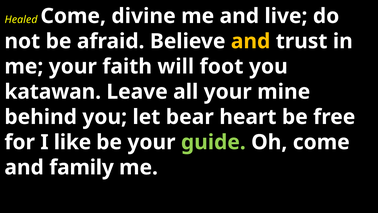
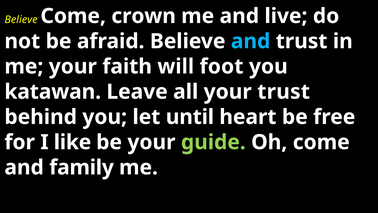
Healed at (21, 19): Healed -> Believe
divine: divine -> crown
and at (251, 41) colour: yellow -> light blue
your mine: mine -> trust
bear: bear -> until
